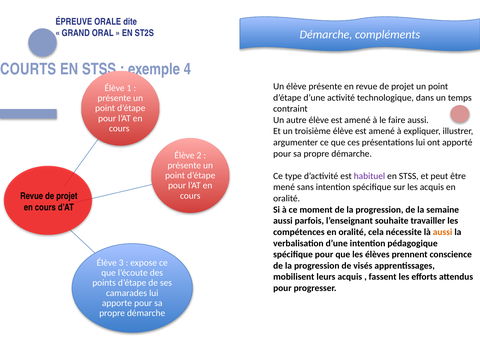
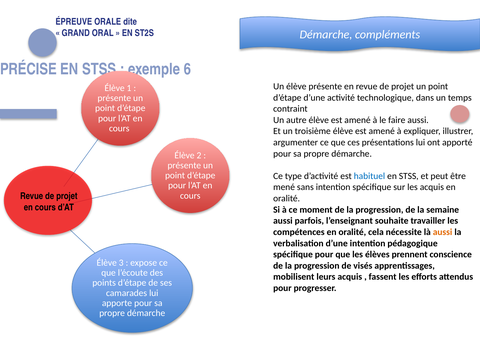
COURTS: COURTS -> PRÉCISE
4: 4 -> 6
habituel colour: purple -> blue
